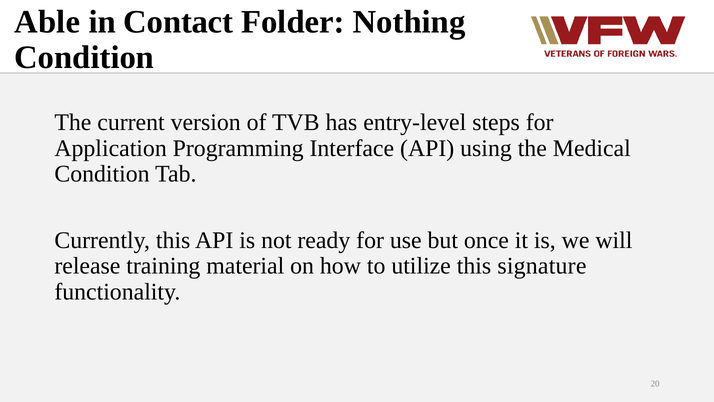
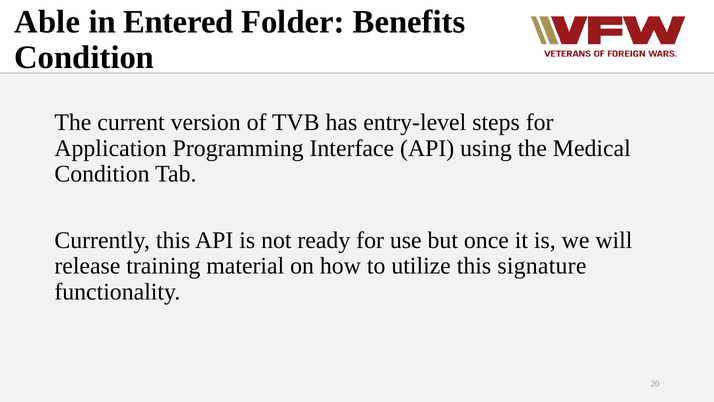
Contact: Contact -> Entered
Nothing: Nothing -> Benefits
